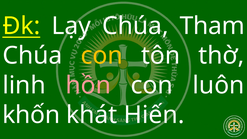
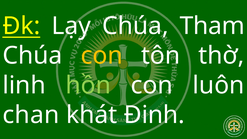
hồn colour: pink -> light green
khốn: khốn -> chan
Hiến: Hiến -> Đinh
